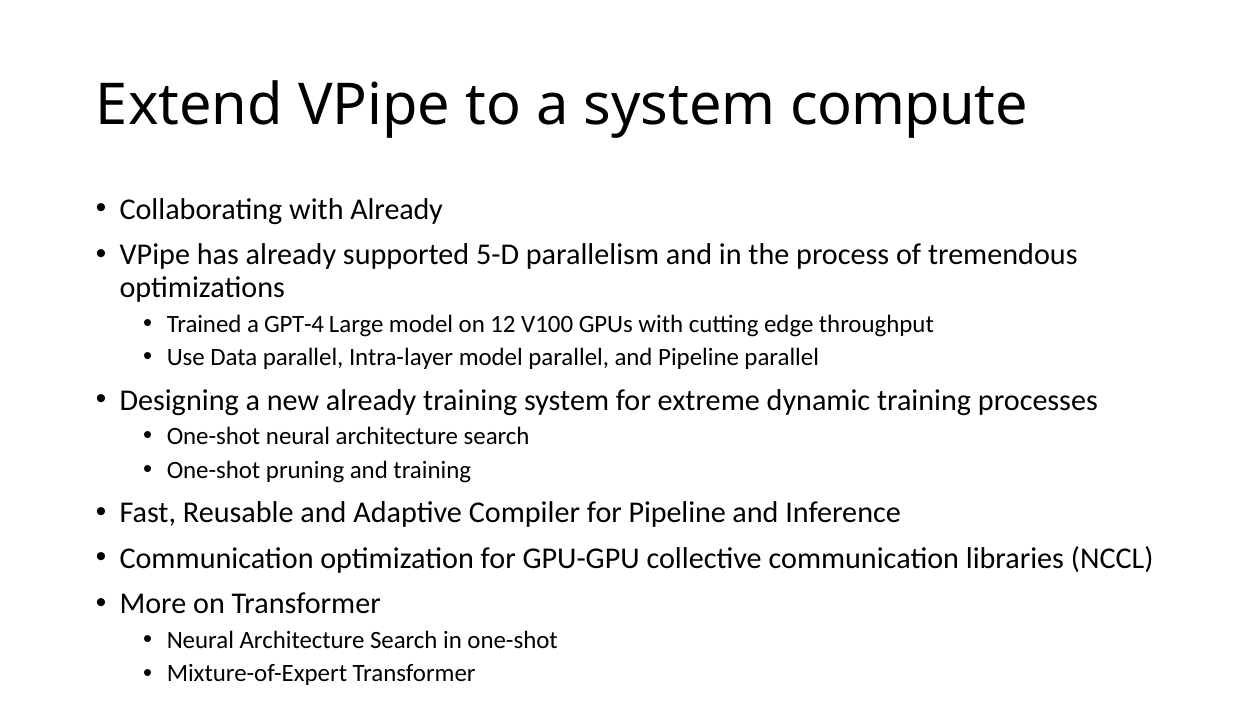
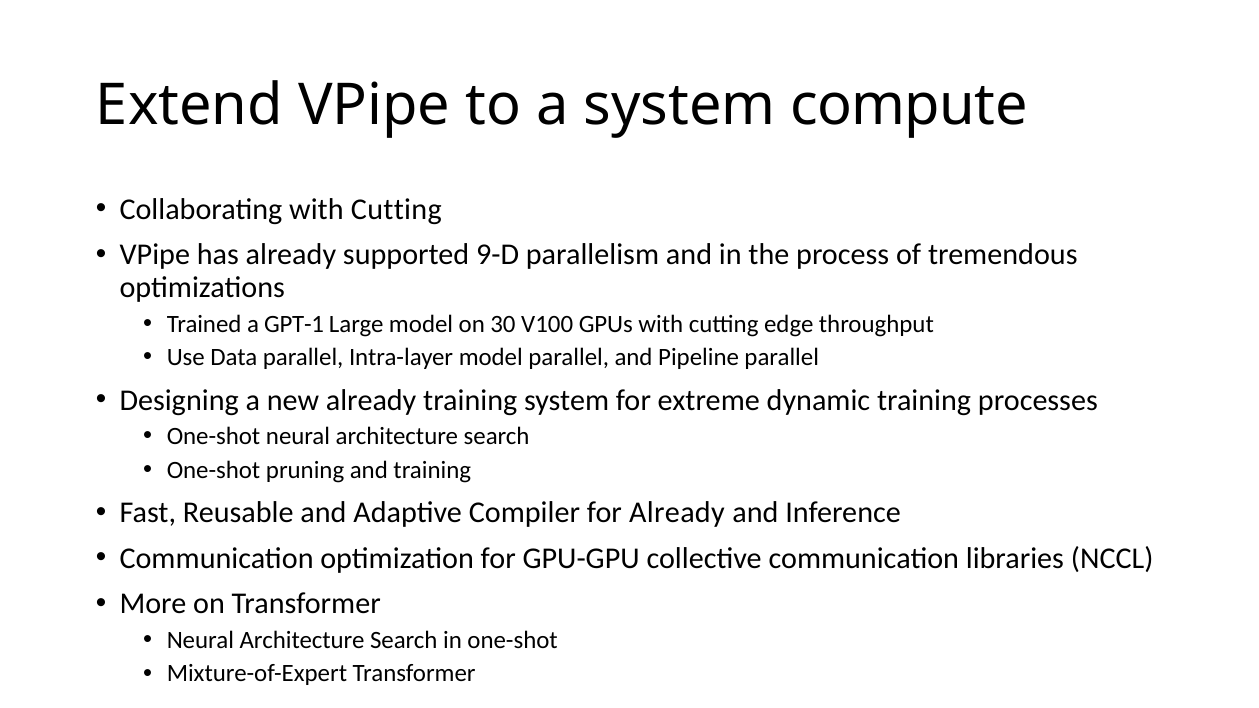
Collaborating with Already: Already -> Cutting
5-D: 5-D -> 9-D
GPT-4: GPT-4 -> GPT-1
12: 12 -> 30
for Pipeline: Pipeline -> Already
